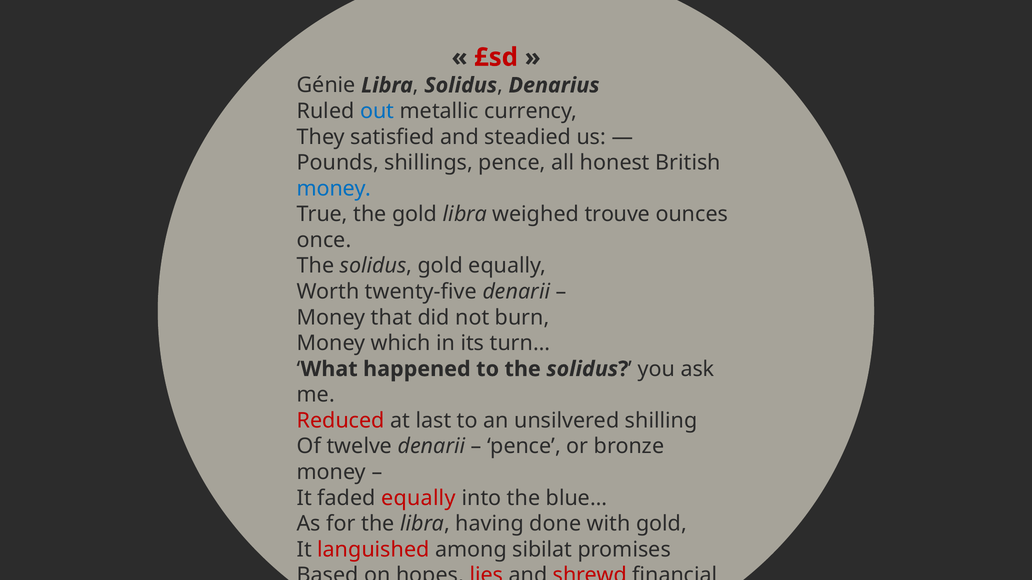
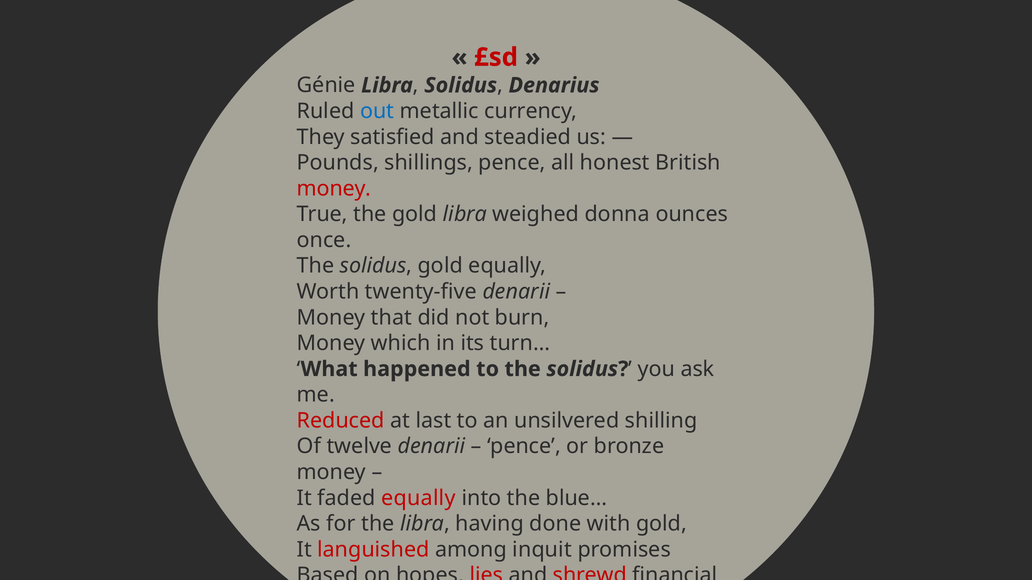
money at (334, 189) colour: blue -> red
trouve: trouve -> donna
sibilat: sibilat -> inquit
